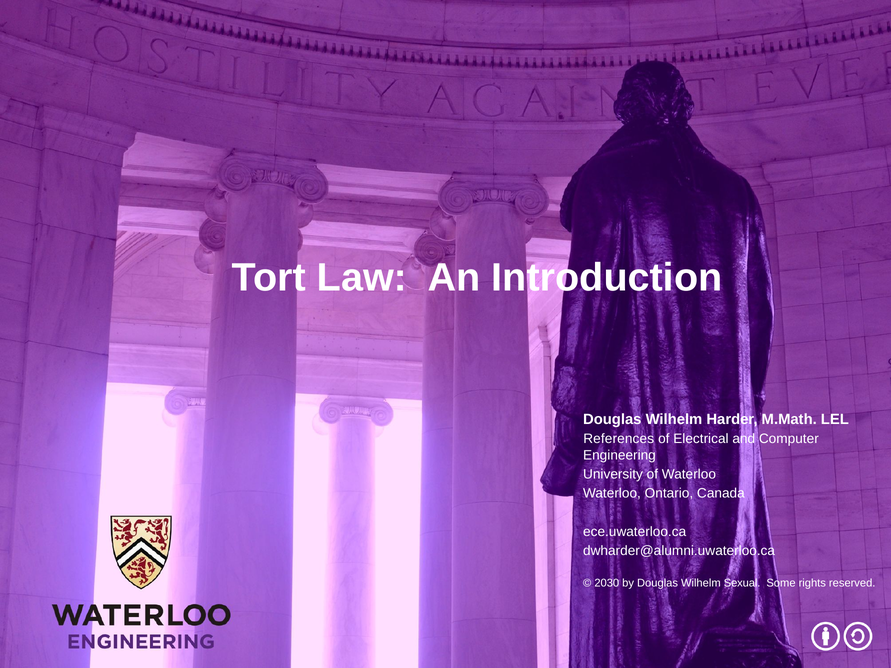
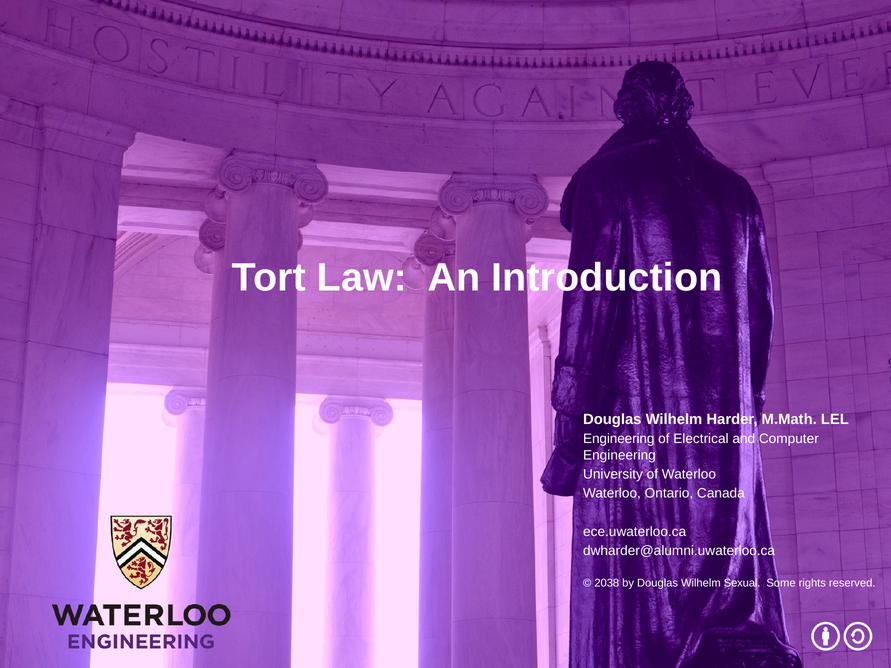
References at (619, 439): References -> Engineering
2030: 2030 -> 2038
